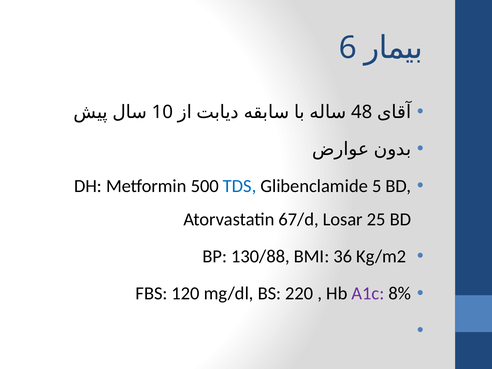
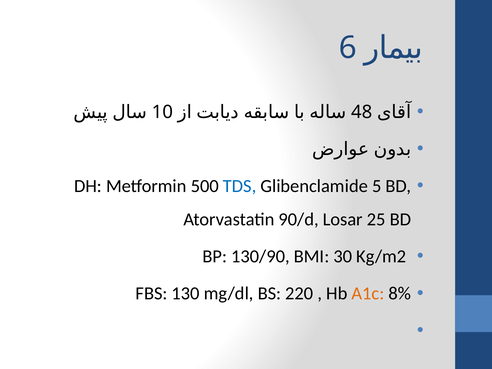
67/d: 67/d -> 90/d
130/88: 130/88 -> 130/90
36: 36 -> 30
120: 120 -> 130
A1c colour: purple -> orange
